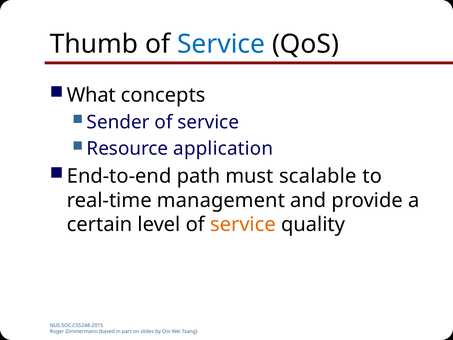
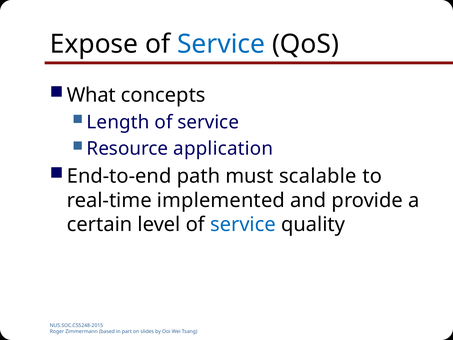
Thumb: Thumb -> Expose
Sender: Sender -> Length
management: management -> implemented
service at (243, 224) colour: orange -> blue
